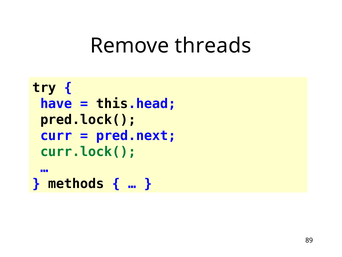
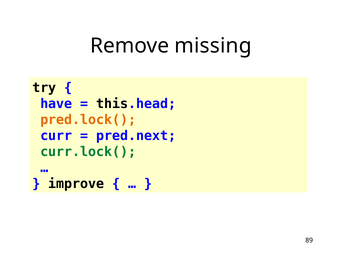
threads: threads -> missing
pred.lock( colour: black -> orange
methods: methods -> improve
